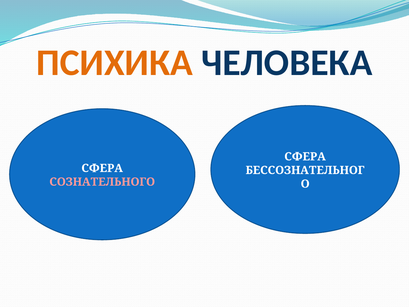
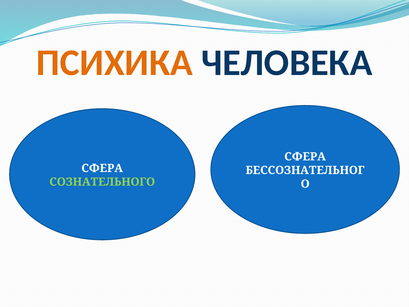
СОЗНАТЕЛЬНОГО colour: pink -> light green
